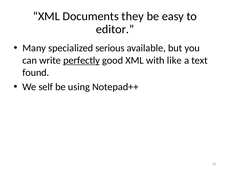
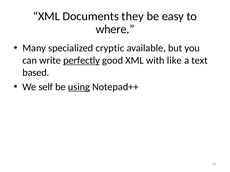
editor: editor -> where
serious: serious -> cryptic
found: found -> based
using underline: none -> present
